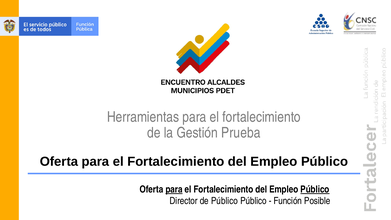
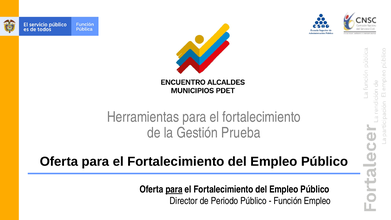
Público at (315, 189) underline: present -> none
de Público: Público -> Periodo
Función Posible: Posible -> Empleo
